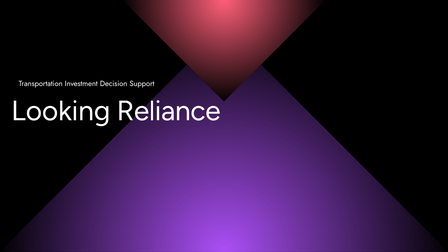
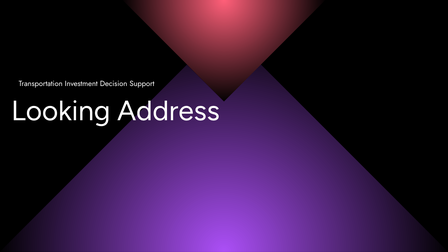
Reliance: Reliance -> Address
